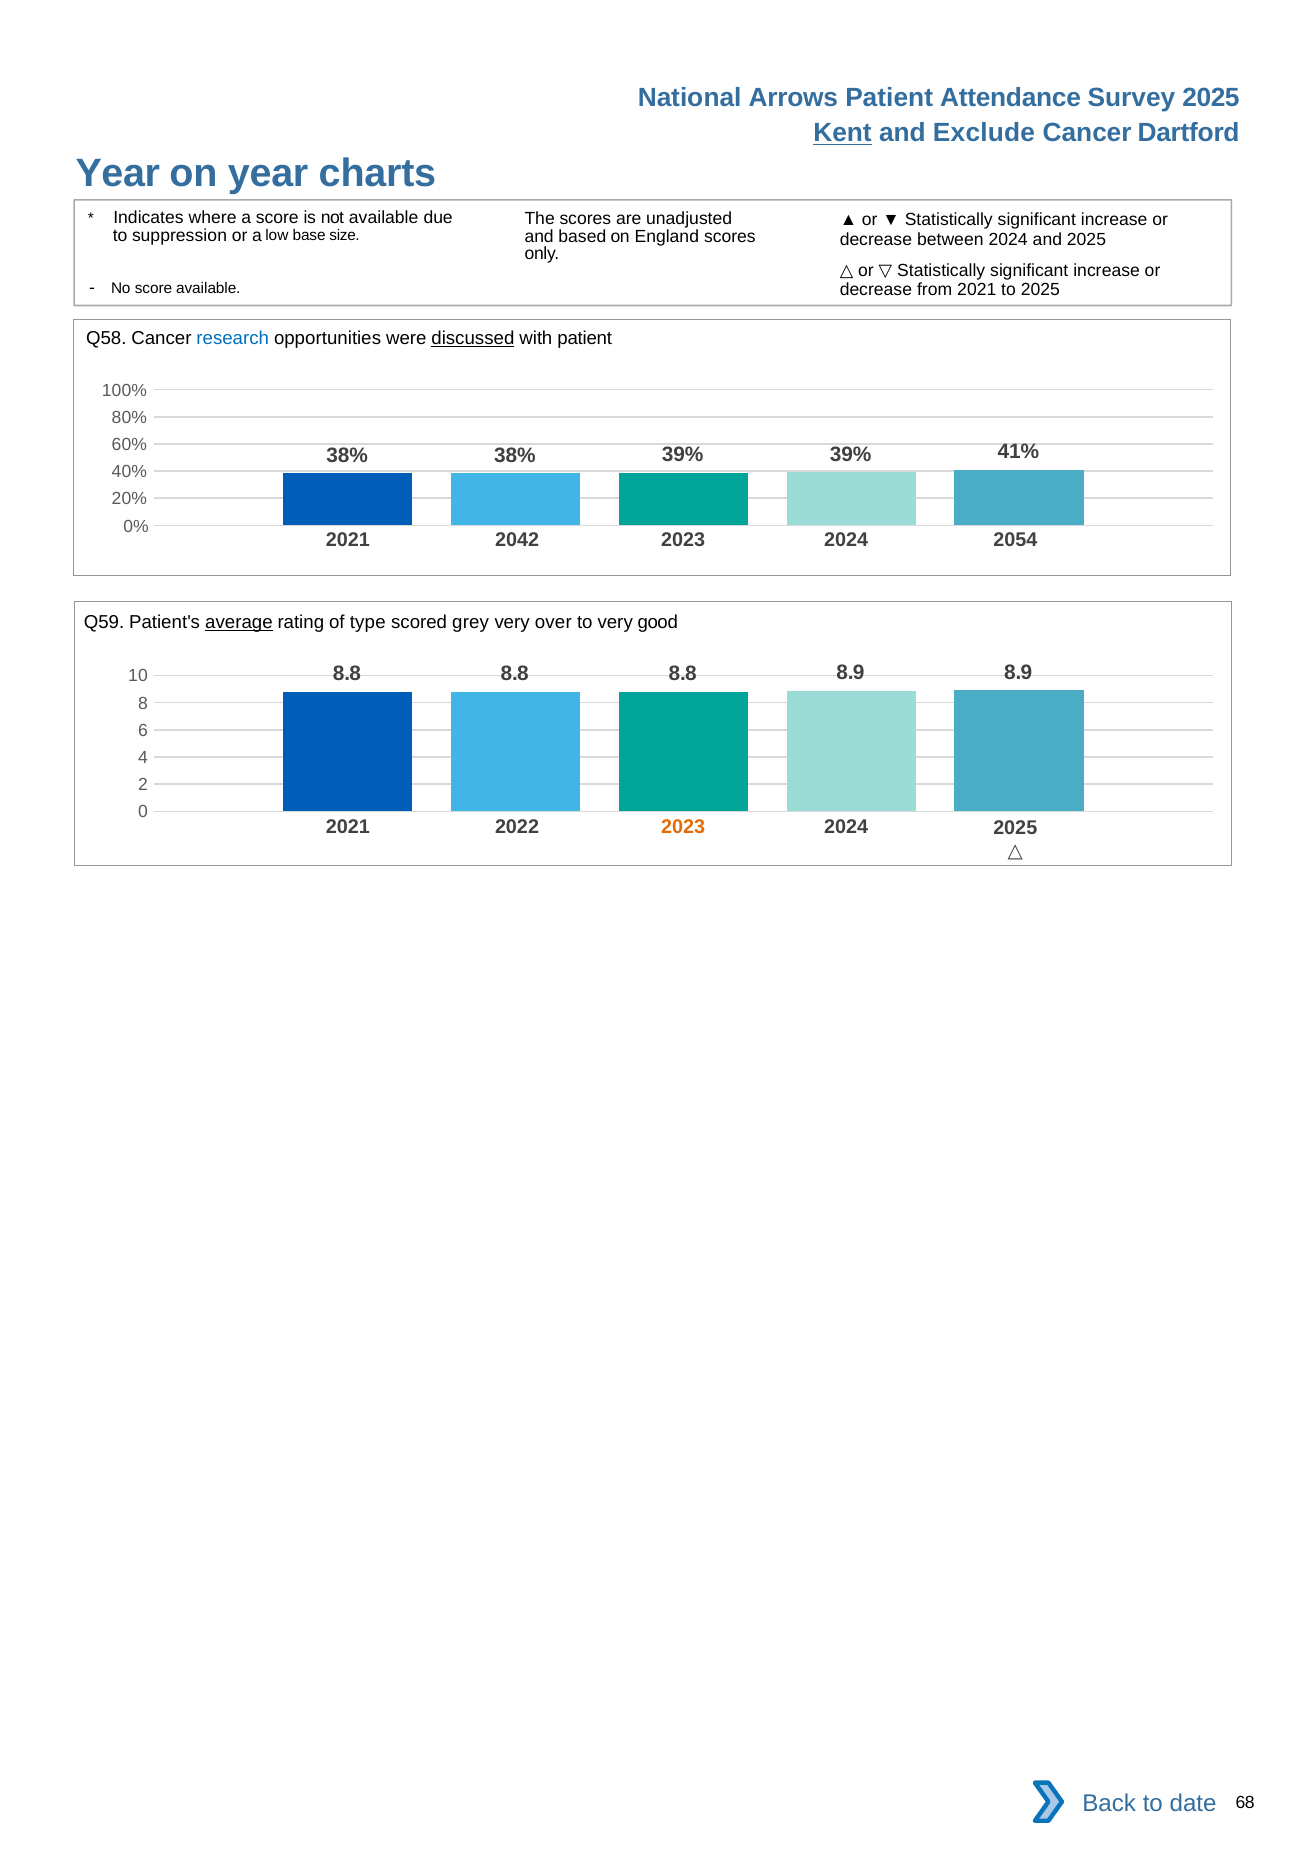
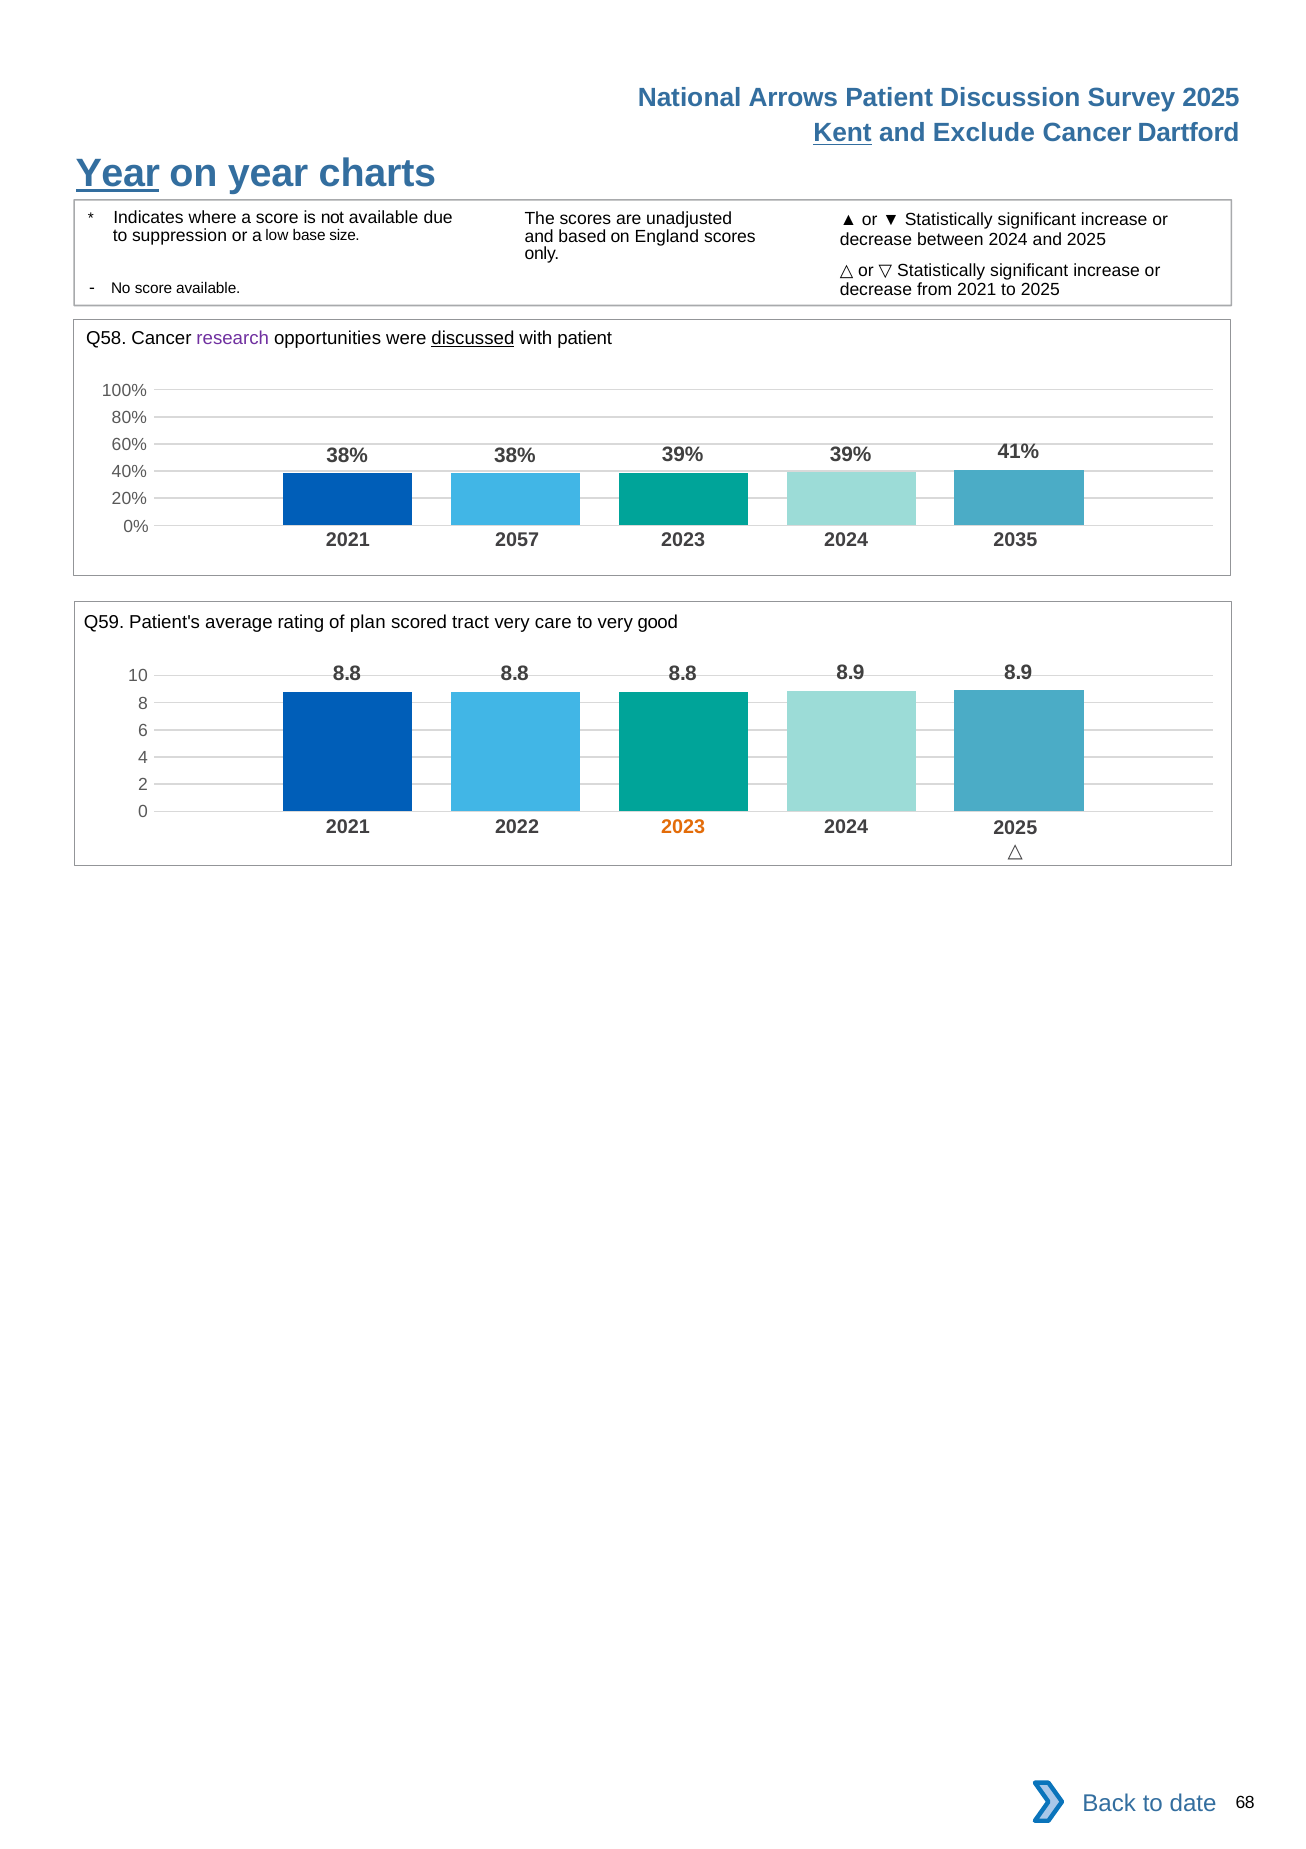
Attendance: Attendance -> Discussion
Year at (118, 174) underline: none -> present
research colour: blue -> purple
2042: 2042 -> 2057
2054: 2054 -> 2035
average underline: present -> none
type: type -> plan
grey: grey -> tract
over: over -> care
